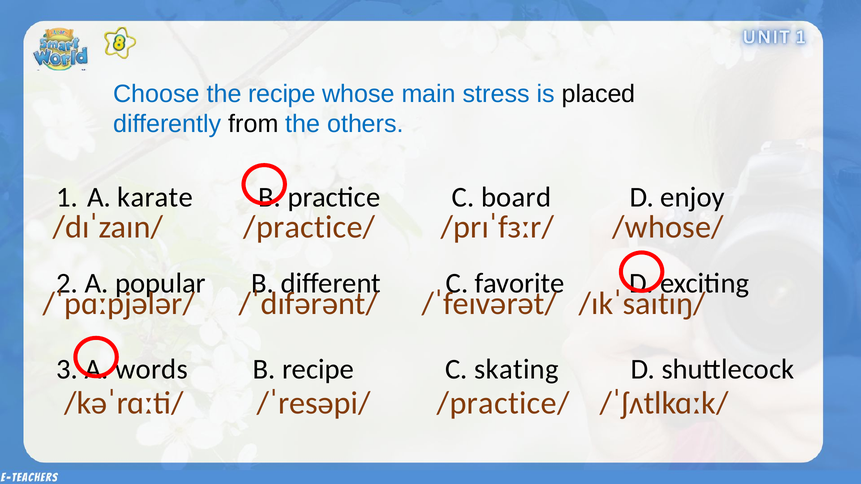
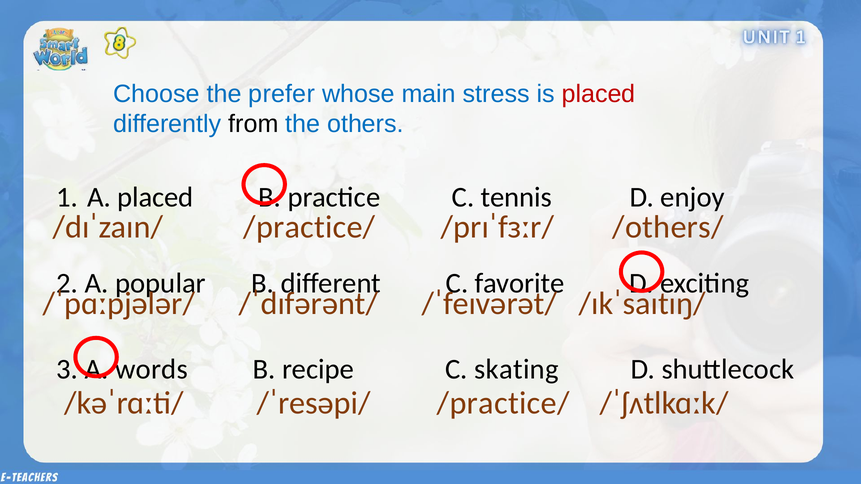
the recipe: recipe -> prefer
placed at (599, 94) colour: black -> red
A karate: karate -> placed
board: board -> tennis
/whose/: /whose/ -> /others/
